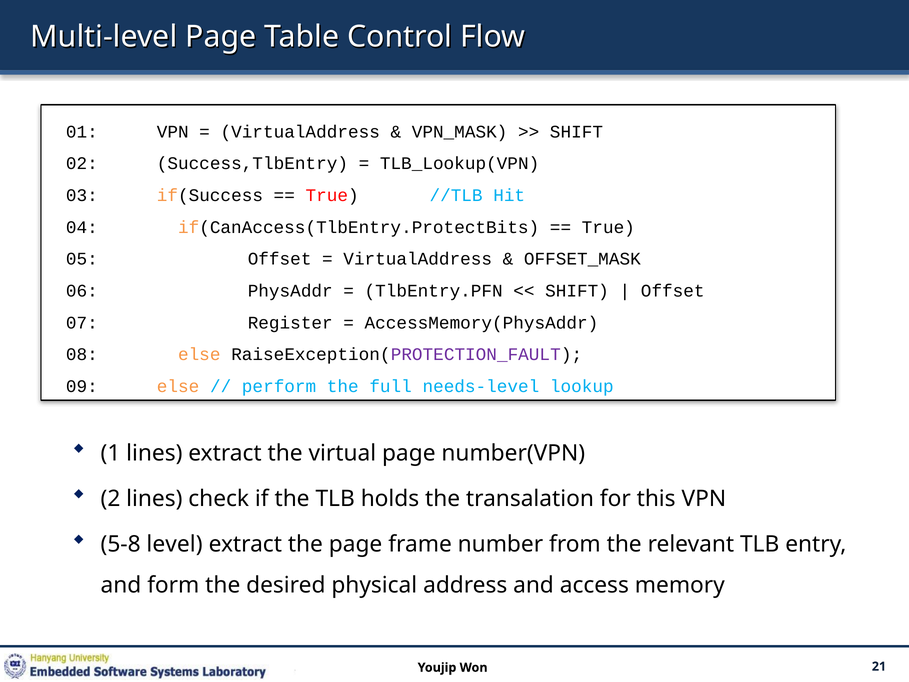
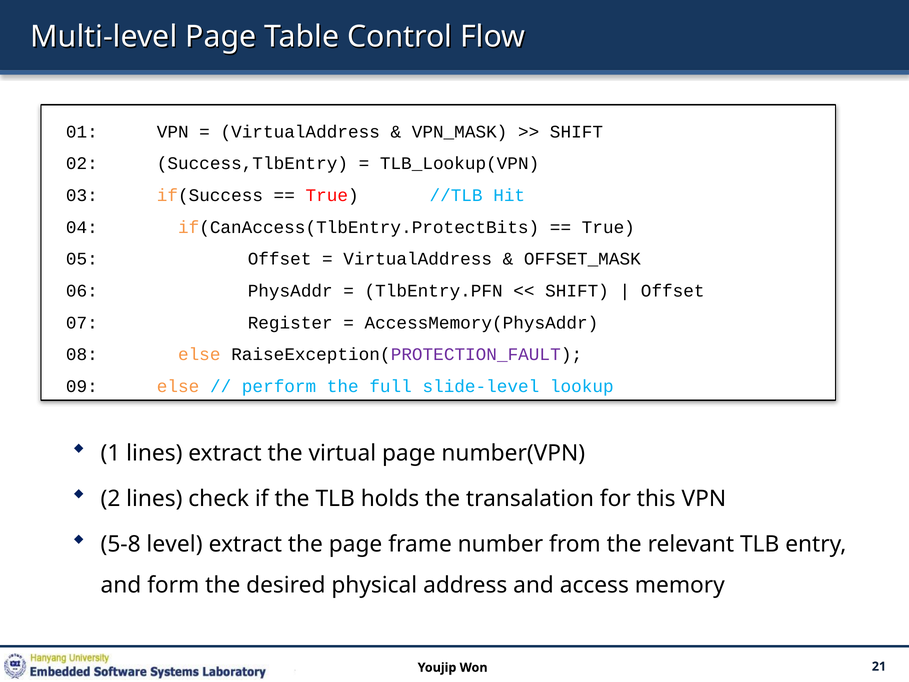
needs-level: needs-level -> slide-level
